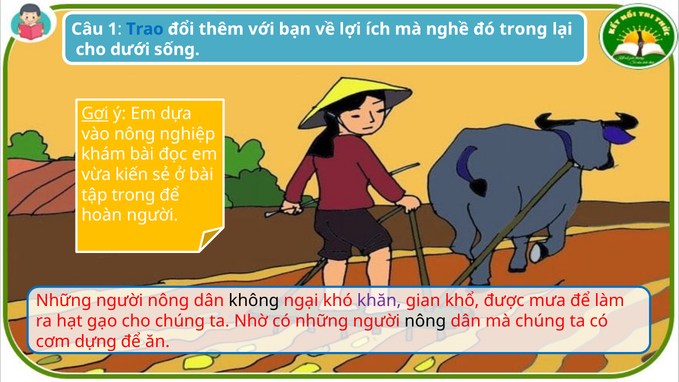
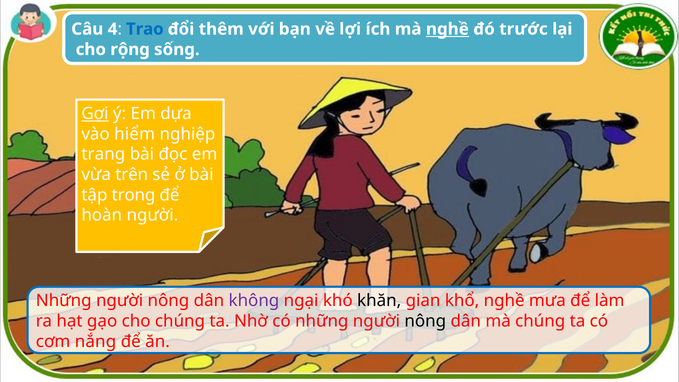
1: 1 -> 4
nghề at (447, 29) underline: none -> present
đó trong: trong -> trước
dưới: dưới -> rộng
vào nông: nông -> hiểm
khám: khám -> trang
kiến: kiến -> trên
không colour: black -> purple
khăn colour: purple -> black
khổ được: được -> nghề
dựng: dựng -> nắng
